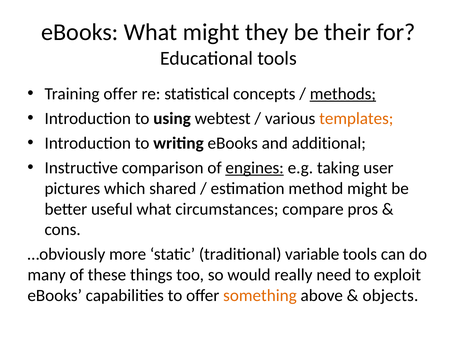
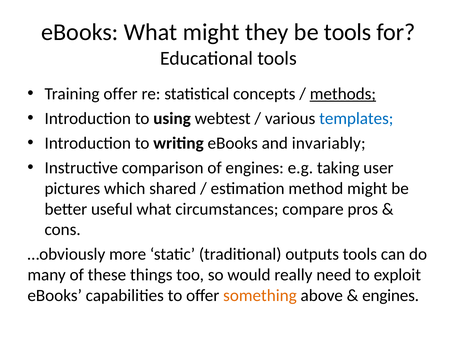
be their: their -> tools
templates colour: orange -> blue
additional: additional -> invariably
engines at (255, 168) underline: present -> none
variable: variable -> outputs
objects at (390, 295): objects -> engines
